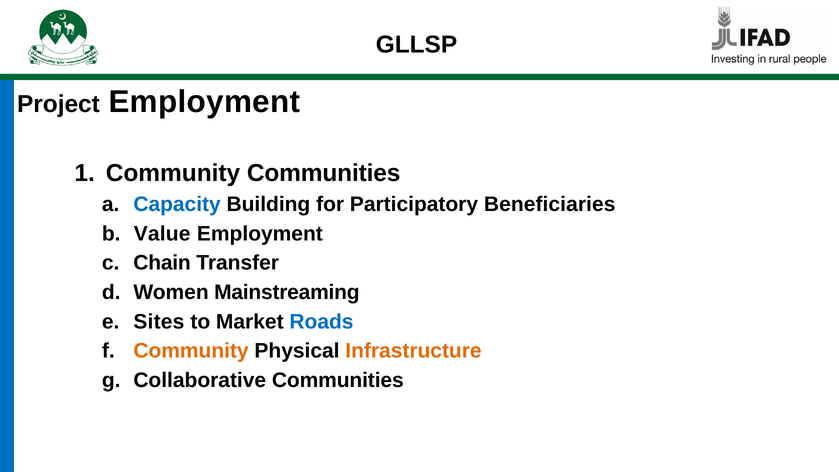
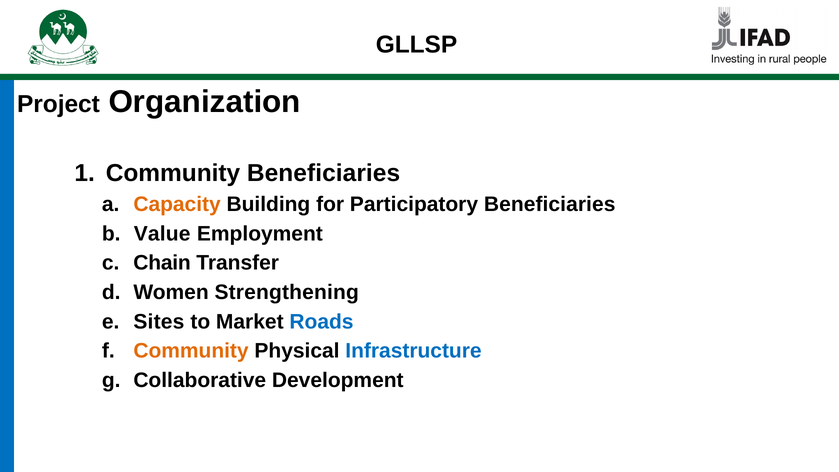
Project Employment: Employment -> Organization
Community Communities: Communities -> Beneficiaries
Capacity colour: blue -> orange
Mainstreaming: Mainstreaming -> Strengthening
Infrastructure colour: orange -> blue
Collaborative Communities: Communities -> Development
